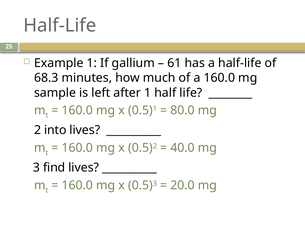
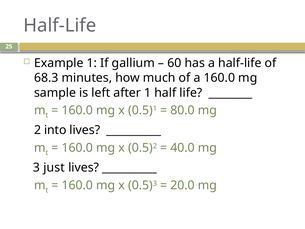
61: 61 -> 60
find: find -> just
